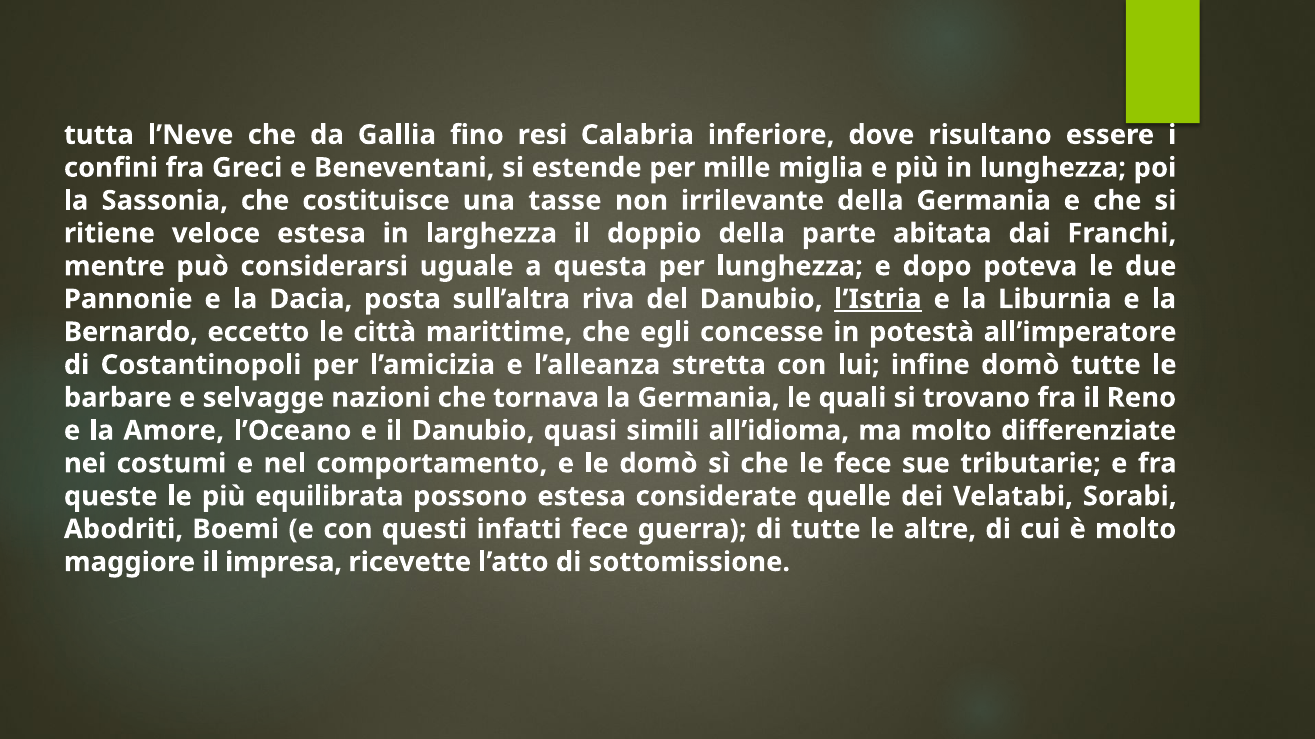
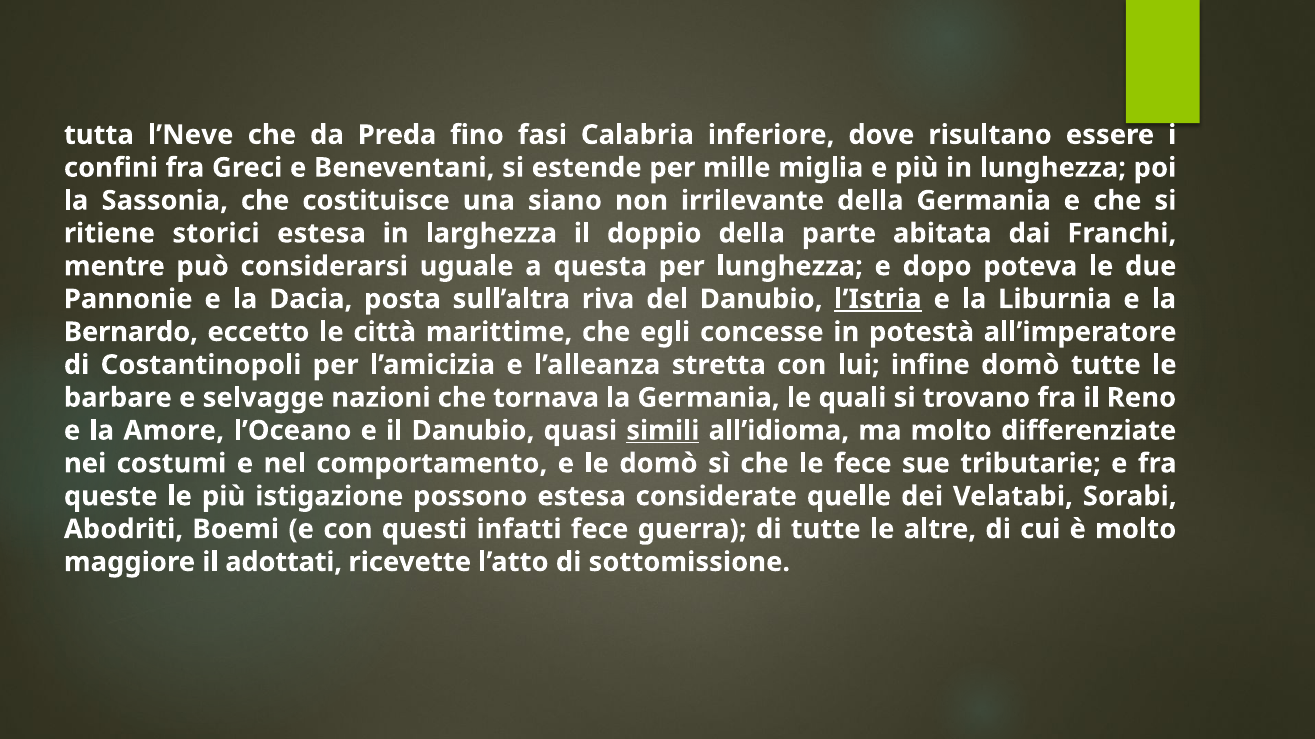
Gallia: Gallia -> Preda
resi: resi -> fasi
tasse: tasse -> siano
veloce: veloce -> storici
simili underline: none -> present
equilibrata: equilibrata -> istigazione
impresa: impresa -> adottati
